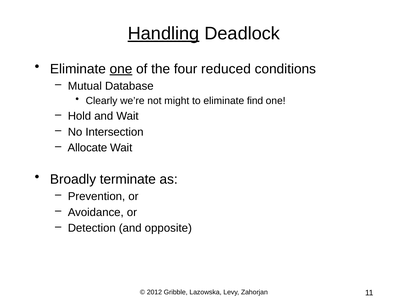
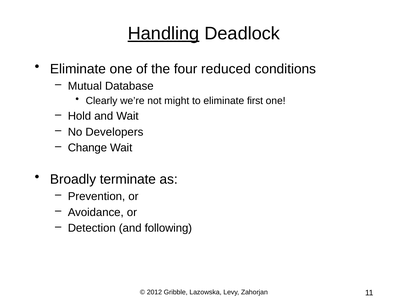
one at (121, 69) underline: present -> none
find: find -> first
Intersection: Intersection -> Developers
Allocate: Allocate -> Change
opposite: opposite -> following
